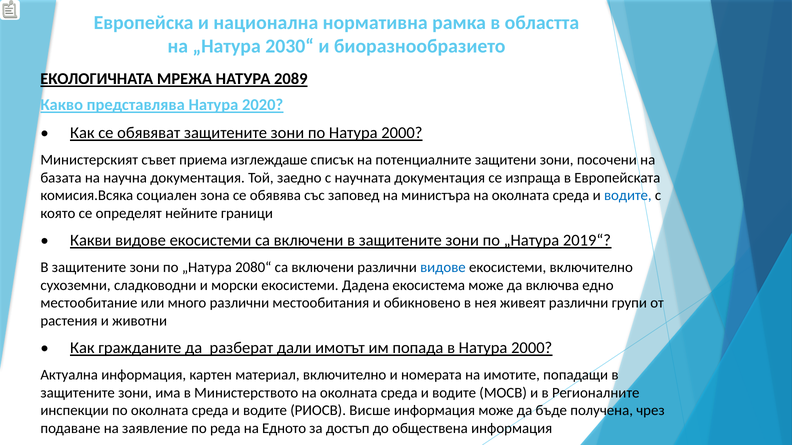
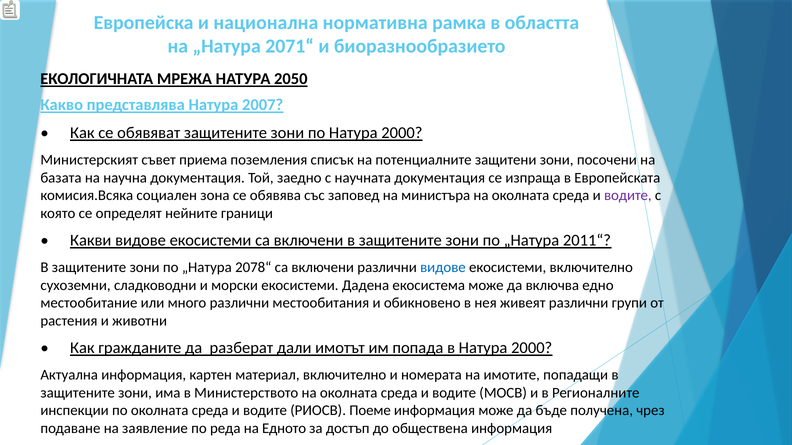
2030“: 2030“ -> 2071“
2089: 2089 -> 2050
2020: 2020 -> 2007
изглеждаше: изглеждаше -> поземления
водите at (628, 196) colour: blue -> purple
2019“: 2019“ -> 2011“
2080“: 2080“ -> 2078“
Висше: Висше -> Поеме
